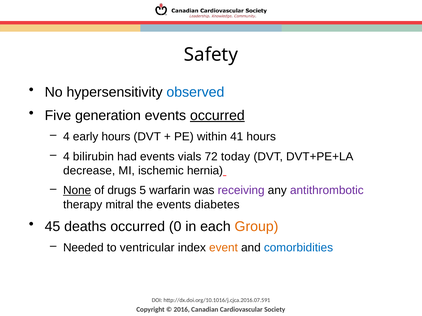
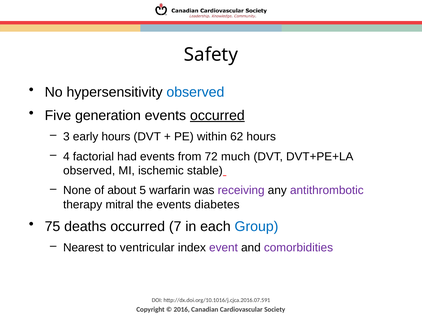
4 at (66, 137): 4 -> 3
41: 41 -> 62
bilirubin: bilirubin -> factorial
vials: vials -> from
today: today -> much
decrease at (89, 171): decrease -> observed
hernia: hernia -> stable
None underline: present -> none
drugs: drugs -> about
45: 45 -> 75
0: 0 -> 7
Group colour: orange -> blue
Needed: Needed -> Nearest
event colour: orange -> purple
comorbidities colour: blue -> purple
